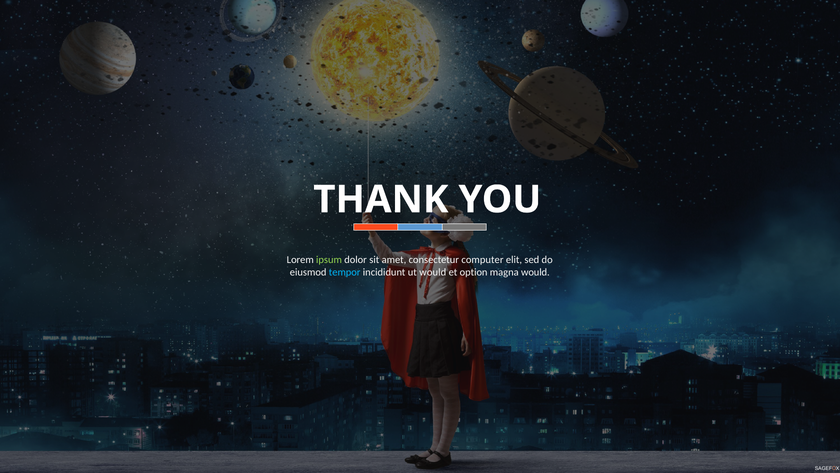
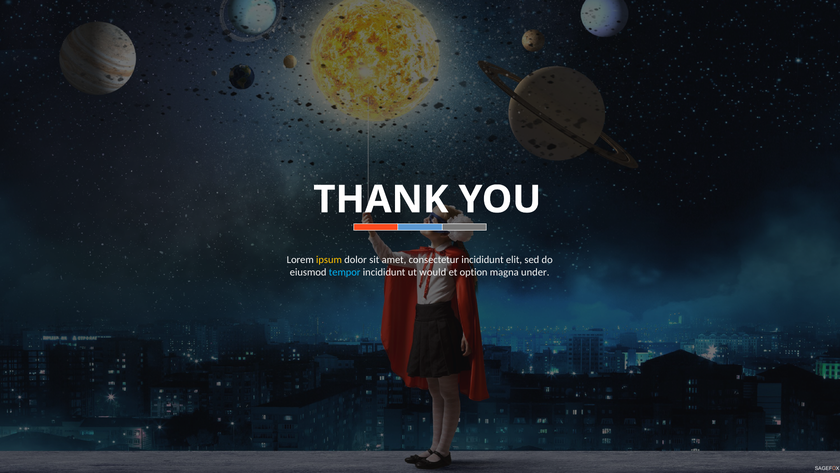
ipsum colour: light green -> yellow
consectetur computer: computer -> incididunt
magna would: would -> under
